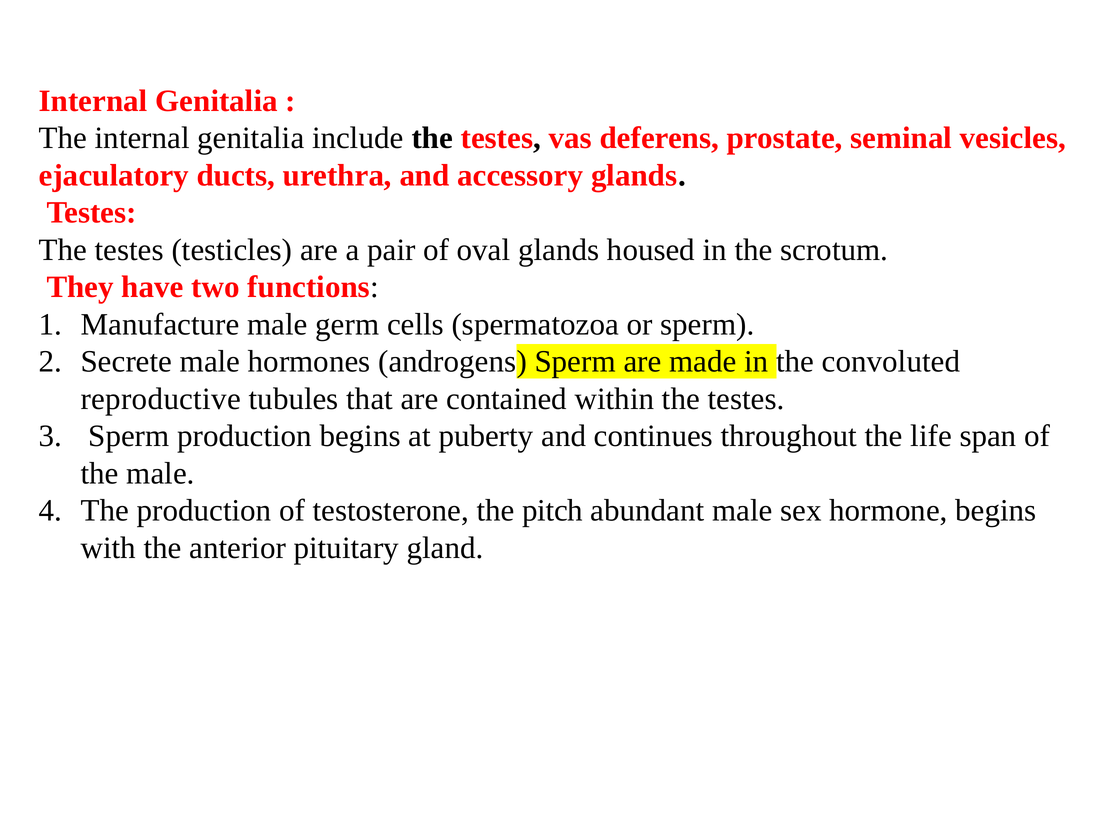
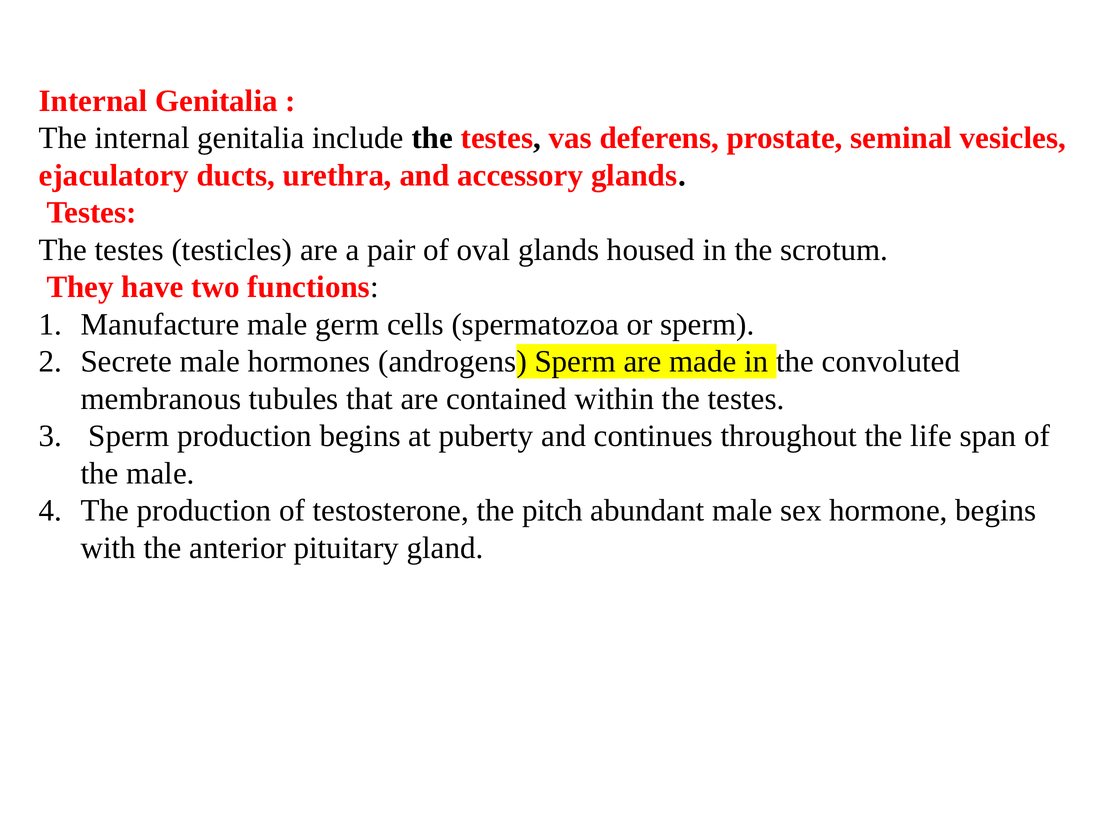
reproductive: reproductive -> membranous
